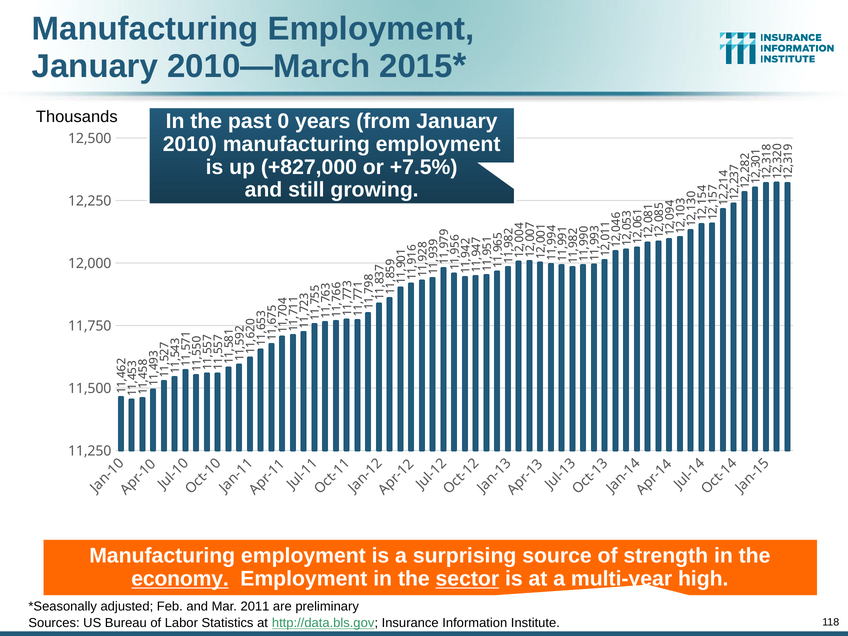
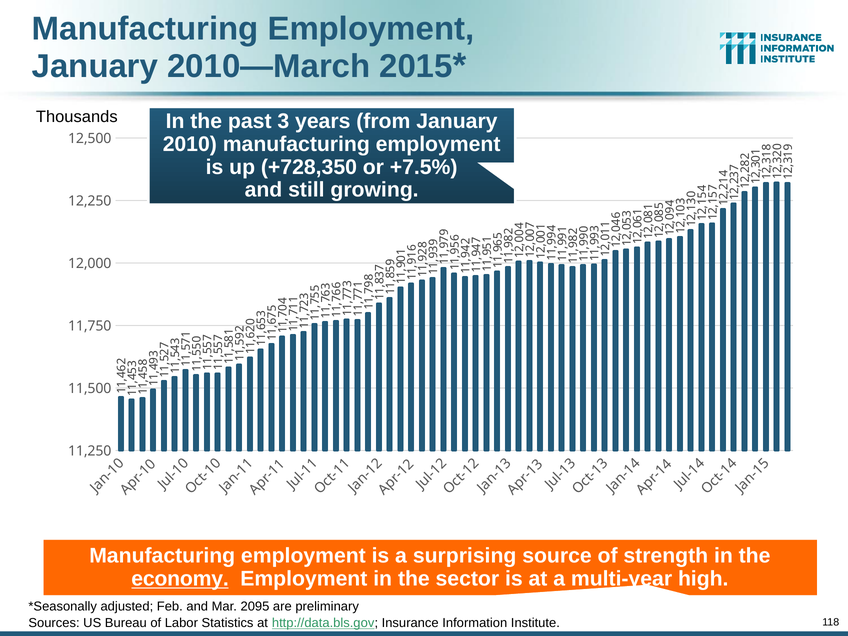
past 0: 0 -> 3
+827,000: +827,000 -> +728,350
sector underline: present -> none
2011: 2011 -> 2095
